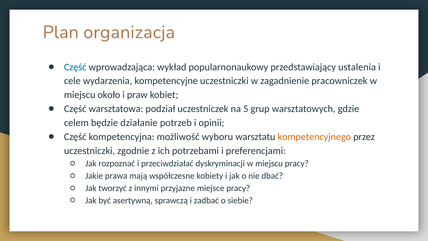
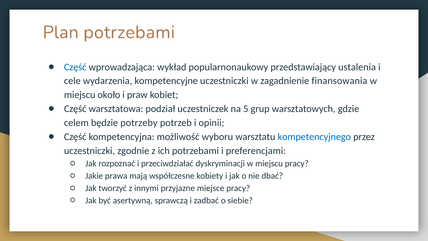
Plan organizacja: organizacja -> potrzebami
pracowniczek: pracowniczek -> finansowania
działanie: działanie -> potrzeby
kompetencyjnego colour: orange -> blue
